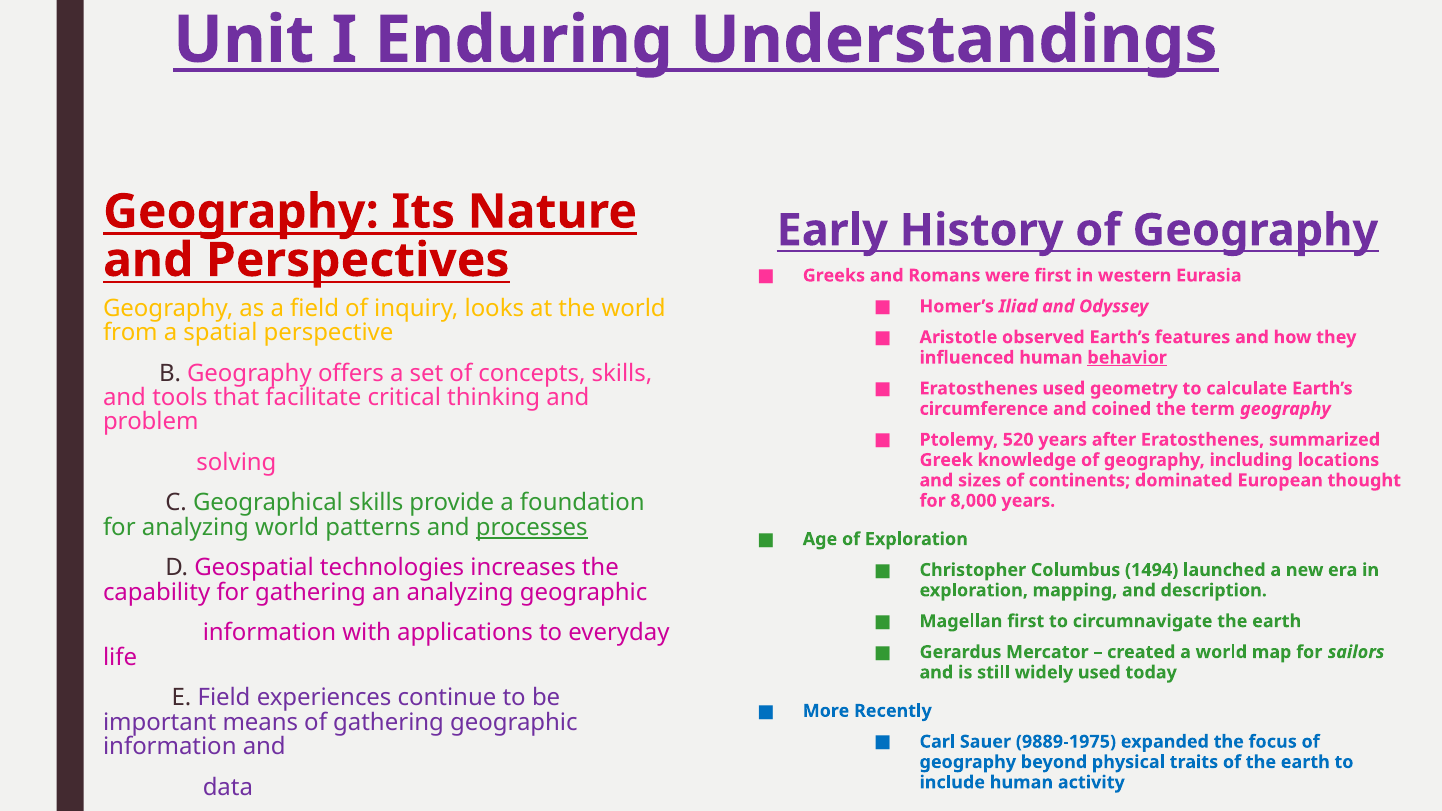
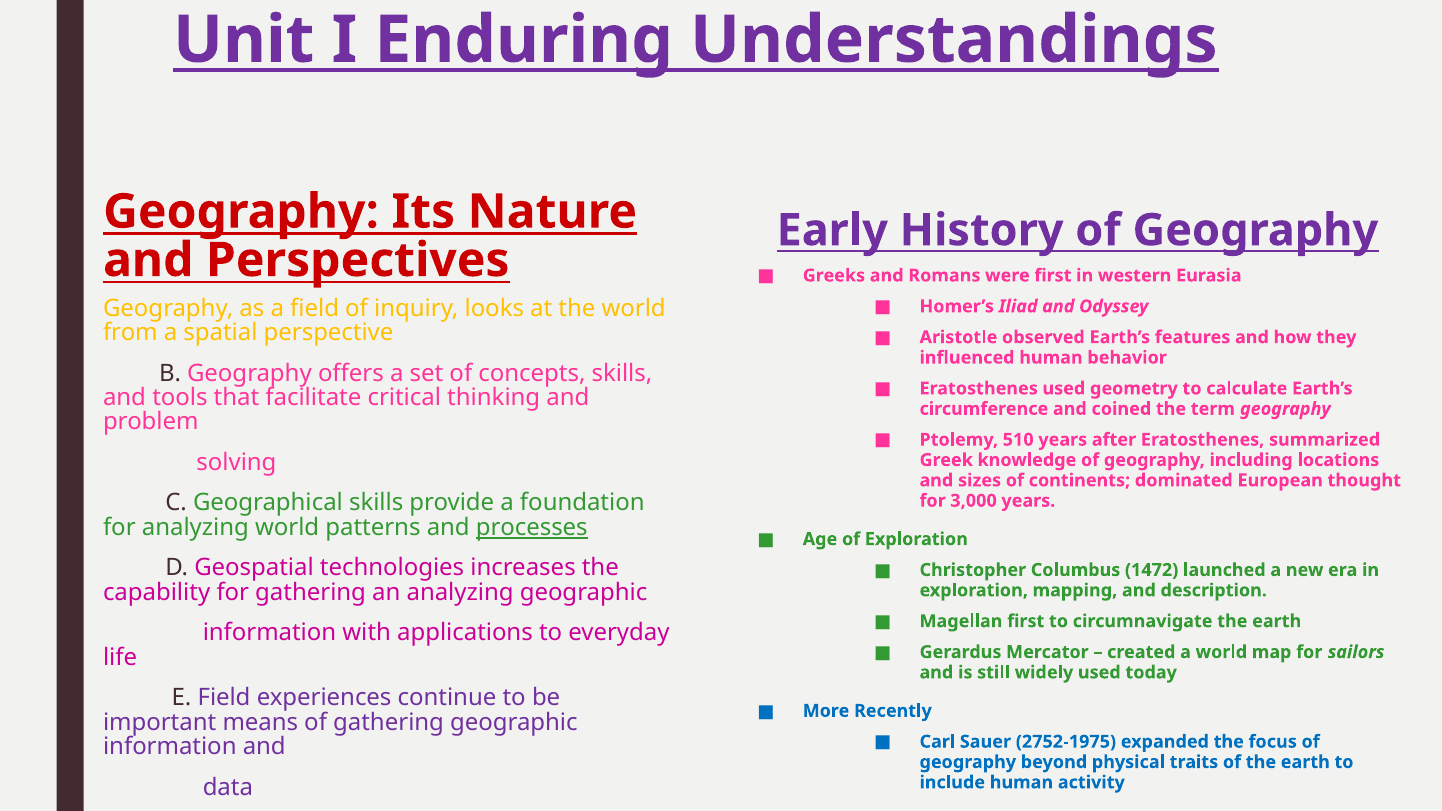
behavior underline: present -> none
520: 520 -> 510
8,000: 8,000 -> 3,000
1494: 1494 -> 1472
9889-1975: 9889-1975 -> 2752-1975
